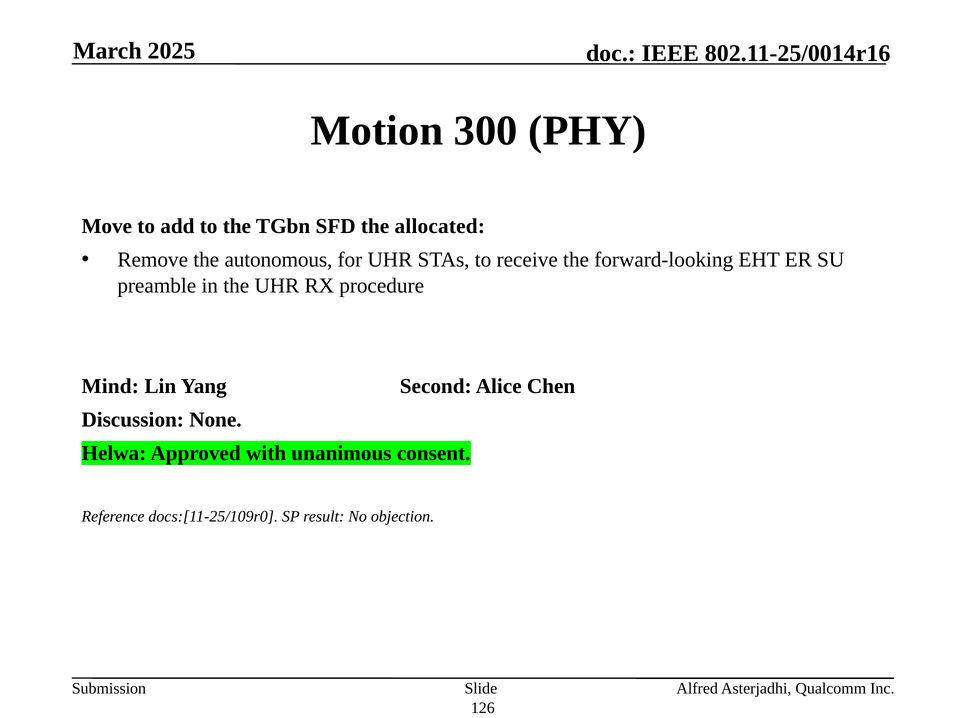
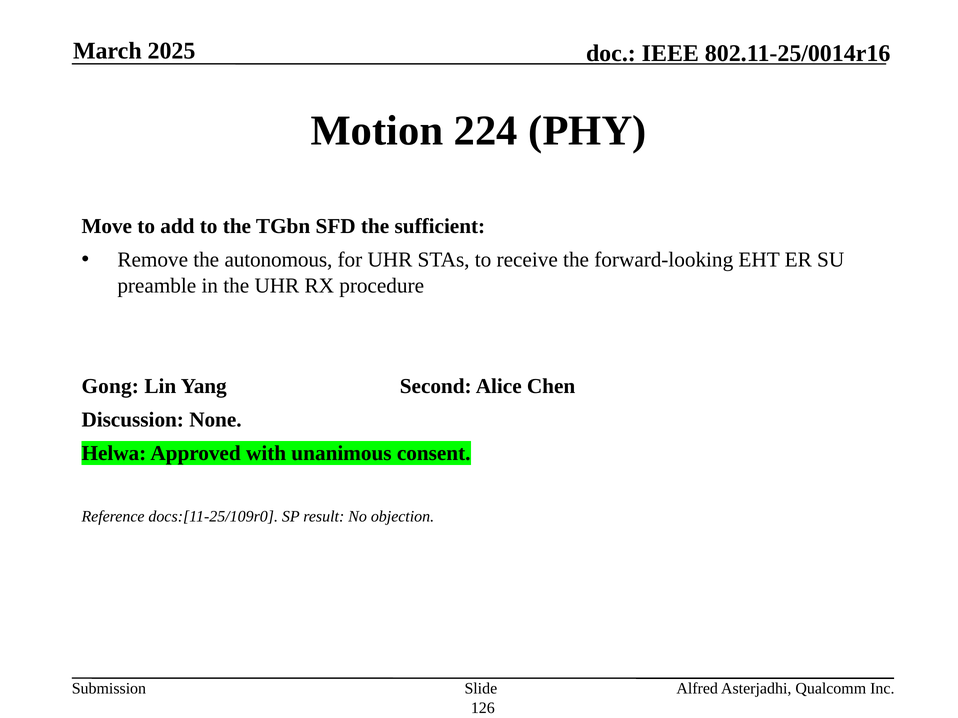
300: 300 -> 224
allocated: allocated -> sufficient
Mind: Mind -> Gong
